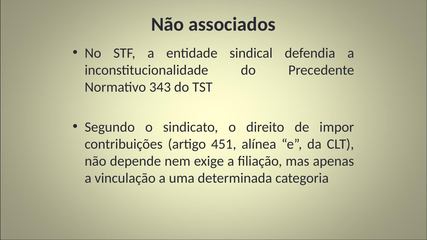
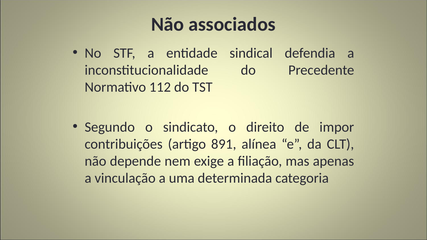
343: 343 -> 112
451: 451 -> 891
